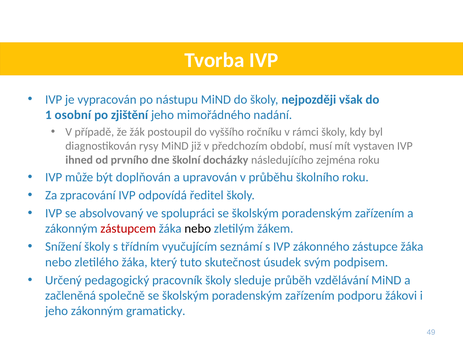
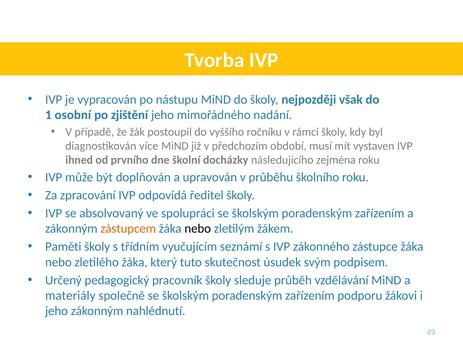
rysy: rysy -> více
zástupcem colour: red -> orange
Snížení: Snížení -> Paměti
začleněná: začleněná -> materiály
gramaticky: gramaticky -> nahlédnutí
